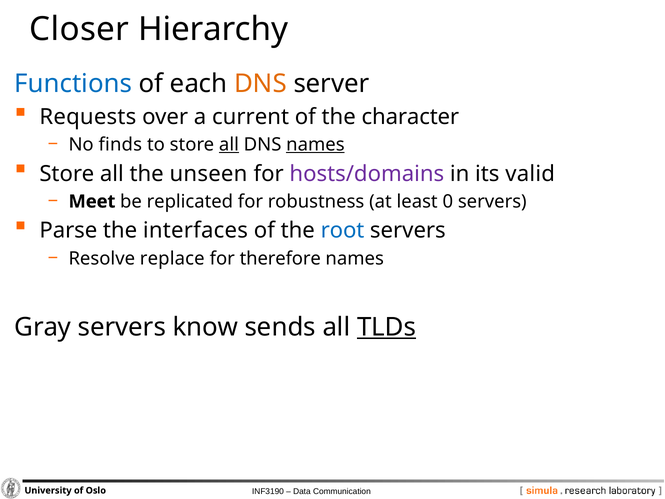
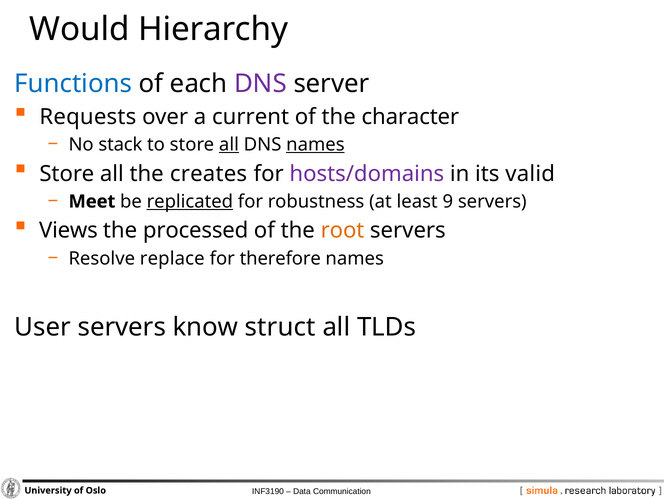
Closer: Closer -> Would
DNS at (260, 84) colour: orange -> purple
finds: finds -> stack
unseen: unseen -> creates
replicated underline: none -> present
0: 0 -> 9
Parse: Parse -> Views
interfaces: interfaces -> processed
root colour: blue -> orange
Gray: Gray -> User
sends: sends -> struct
TLDs underline: present -> none
